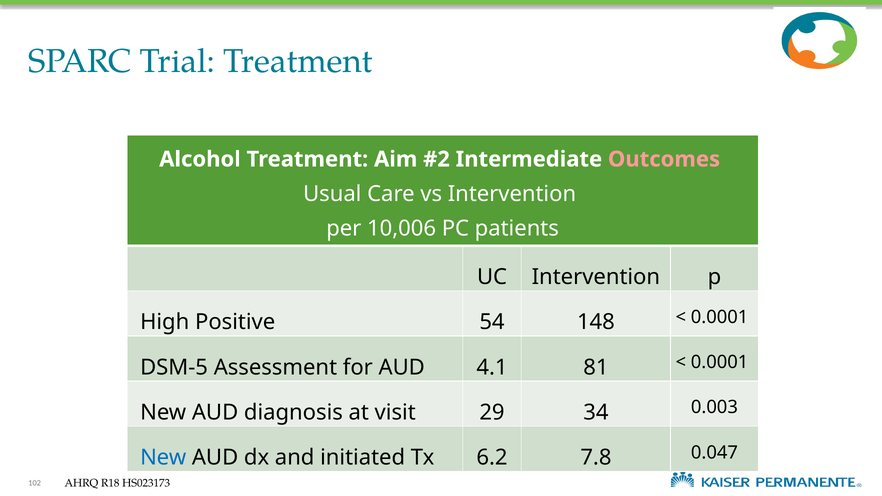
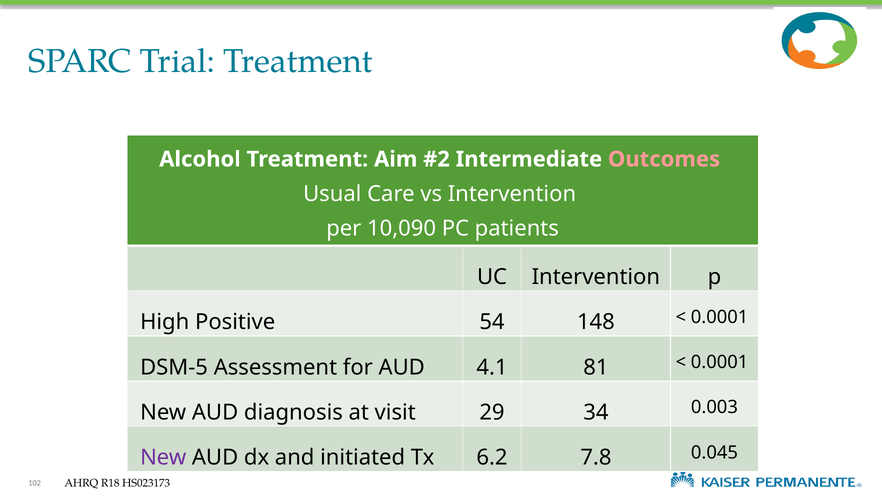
10,006: 10,006 -> 10,090
New at (163, 458) colour: blue -> purple
0.047: 0.047 -> 0.045
